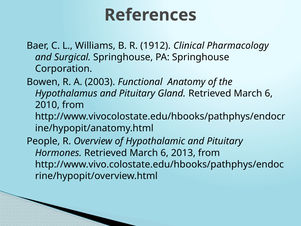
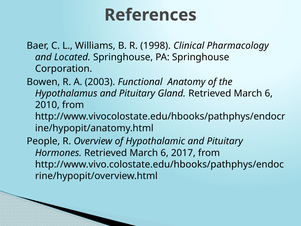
1912: 1912 -> 1998
Surgical: Surgical -> Located
2013: 2013 -> 2017
